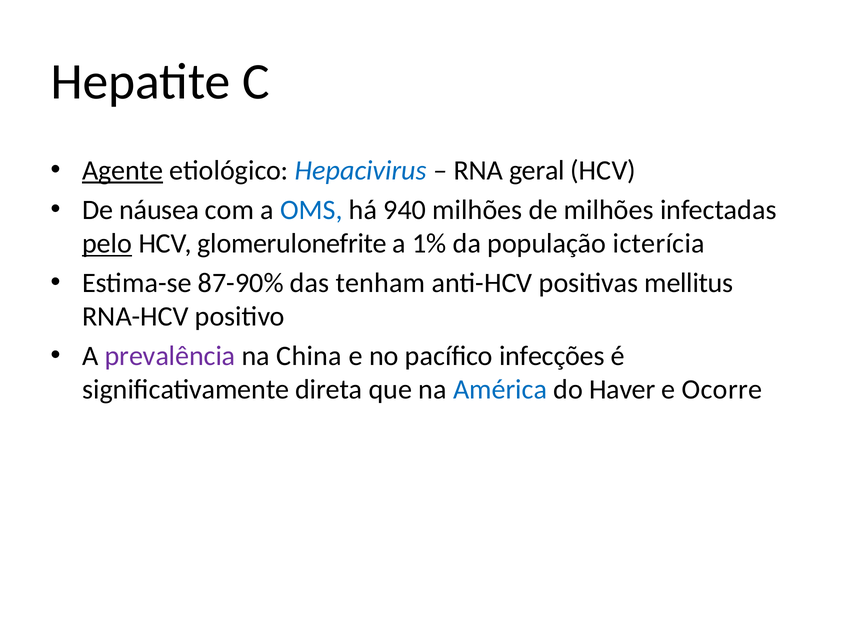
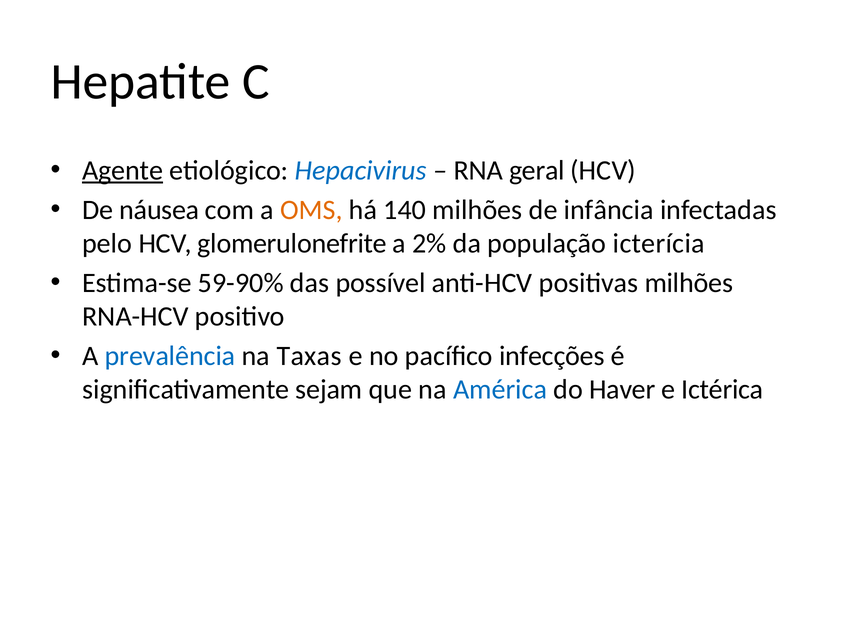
OMS colour: blue -> orange
940: 940 -> 140
de milhões: milhões -> infância
pelo underline: present -> none
1%: 1% -> 2%
87-90%: 87-90% -> 59-90%
tenham: tenham -> possível
positivas mellitus: mellitus -> milhões
prevalência colour: purple -> blue
China: China -> Taxas
direta: direta -> sejam
Ocorre: Ocorre -> Ictérica
